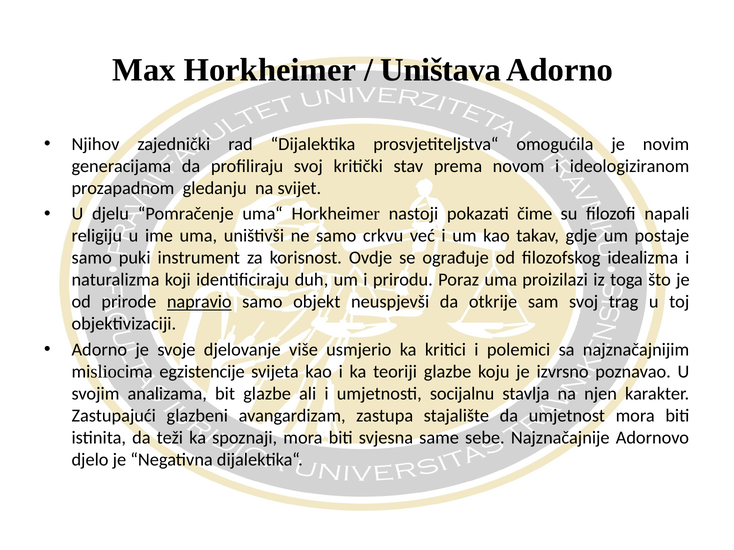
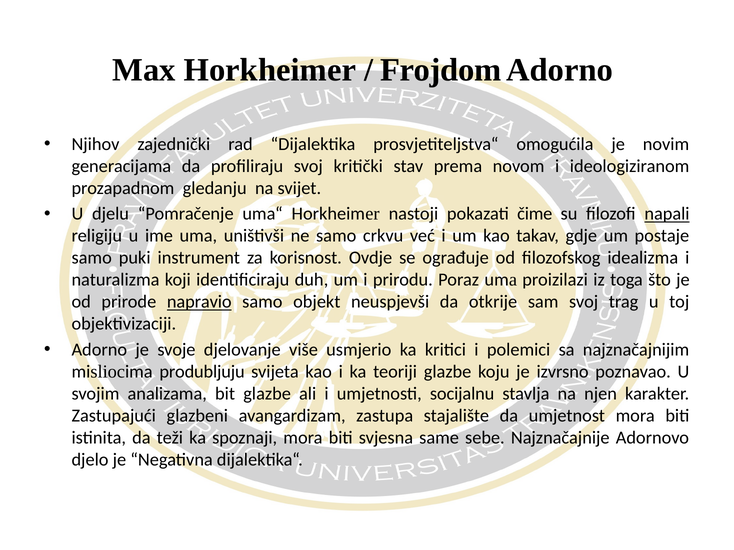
Uništava: Uništava -> Frojdom
napali underline: none -> present
egzistencije: egzistencije -> produbljuju
